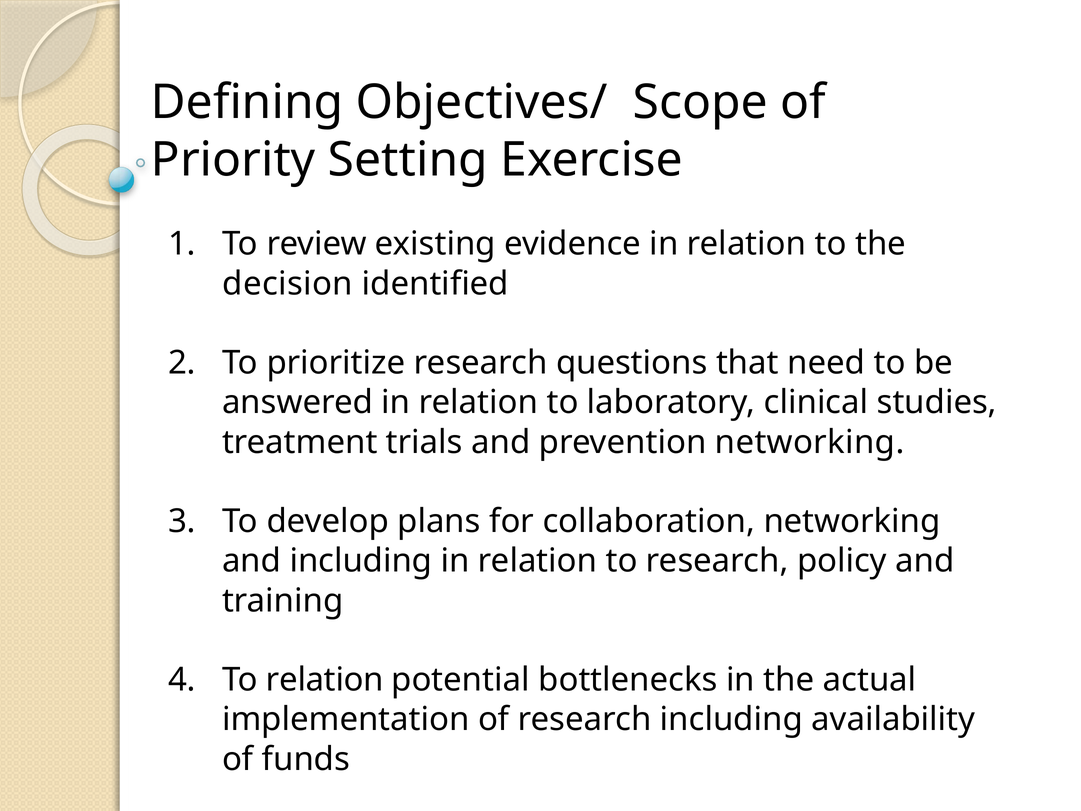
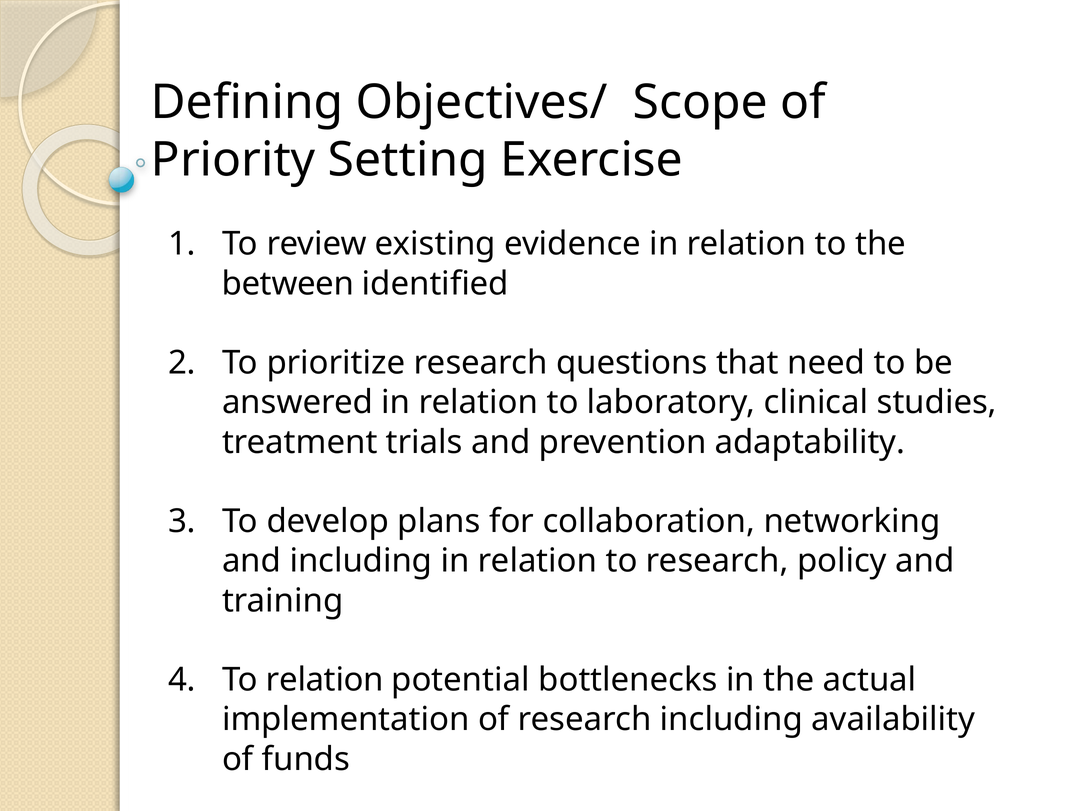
decision: decision -> between
prevention networking: networking -> adaptability
